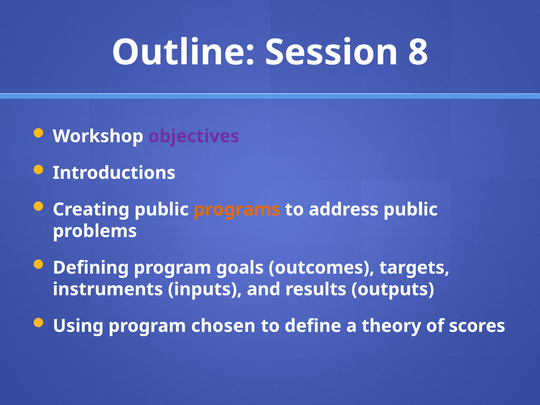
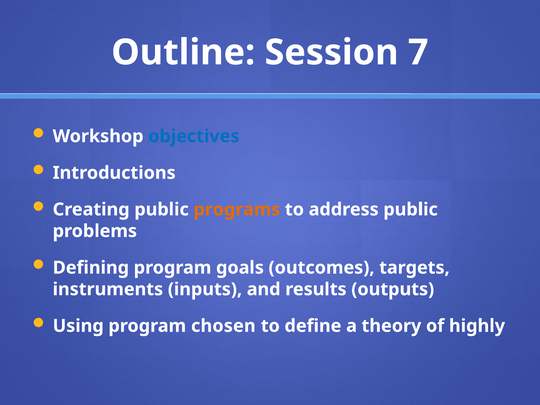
8: 8 -> 7
objectives colour: purple -> blue
scores: scores -> highly
